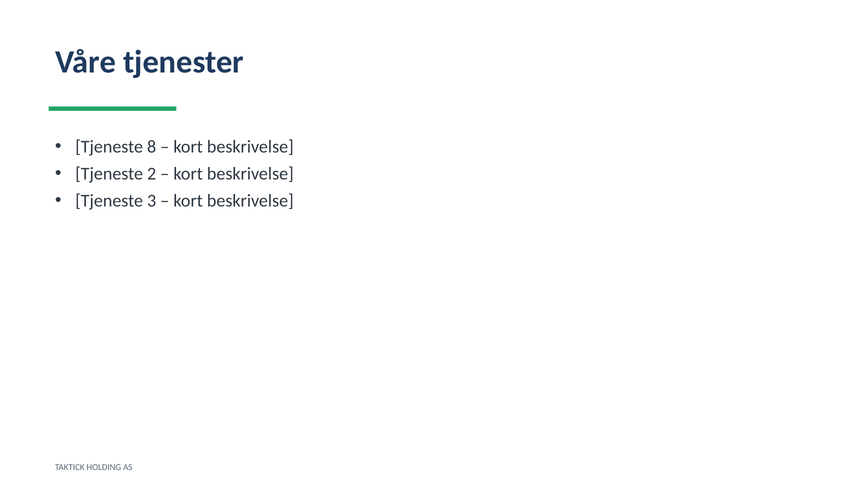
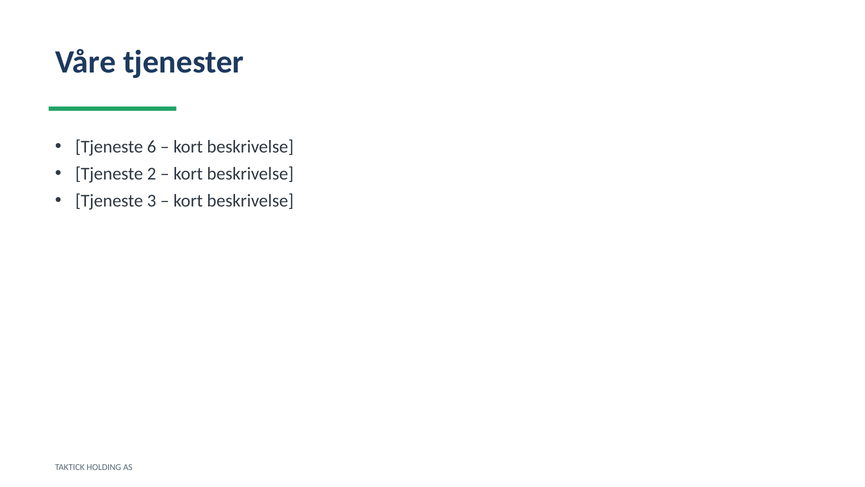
8: 8 -> 6
